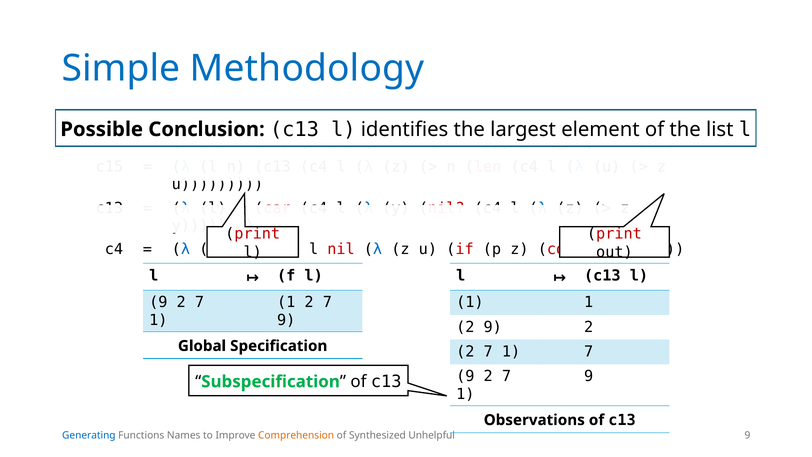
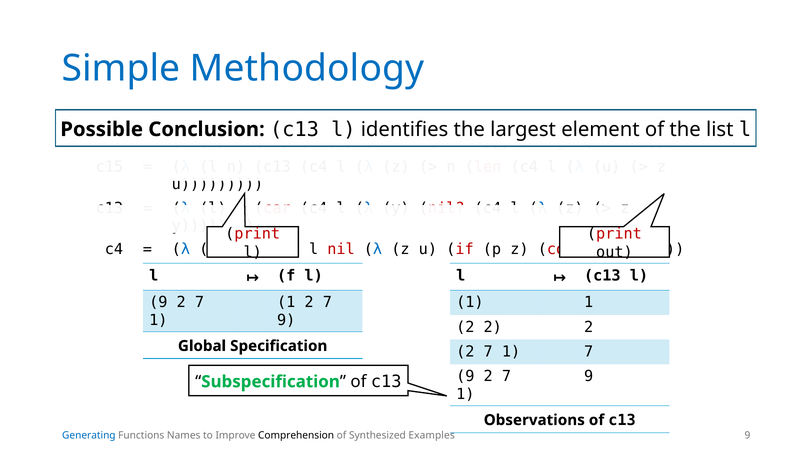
9 at (493, 327): 9 -> 2
Comprehension colour: orange -> black
Unhelpful: Unhelpful -> Examples
